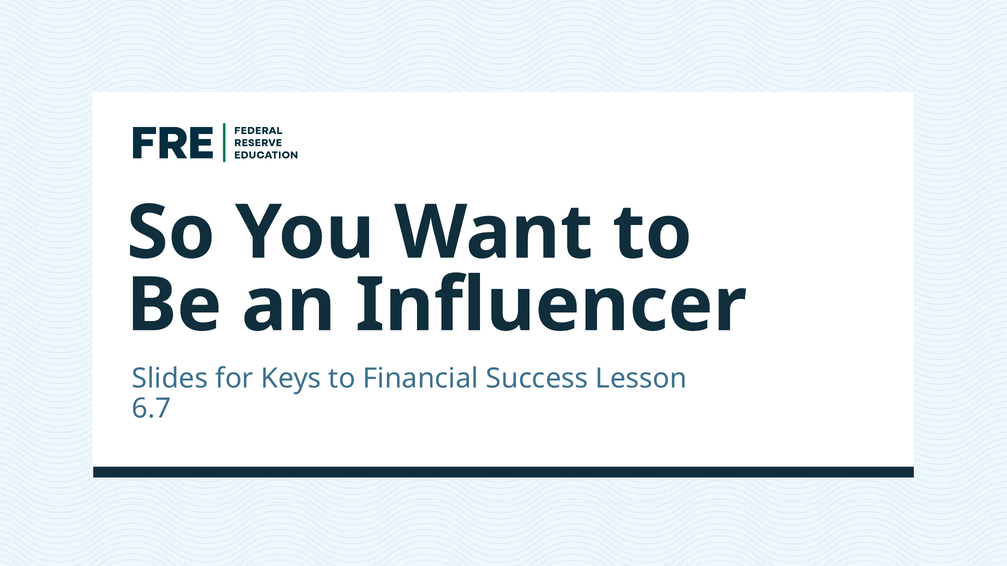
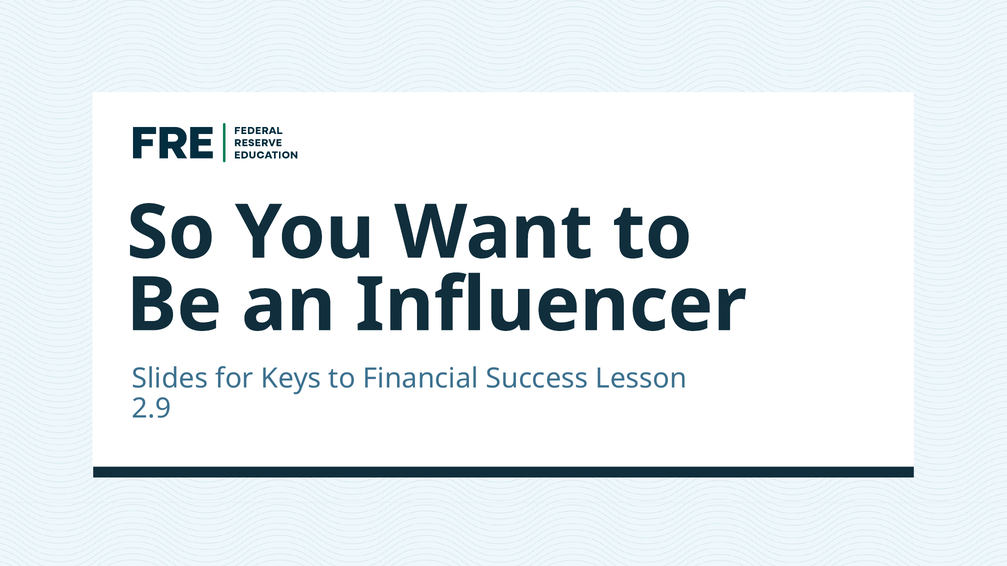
6.7: 6.7 -> 2.9
